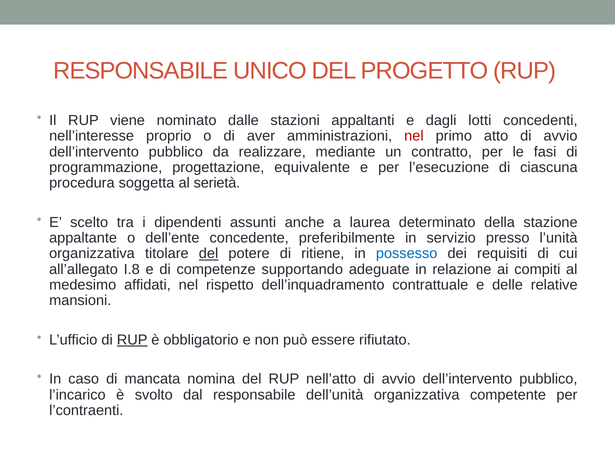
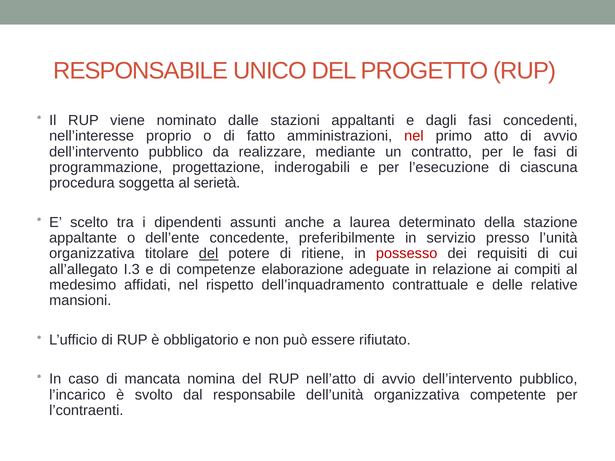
dagli lotti: lotti -> fasi
aver: aver -> fatto
equivalente: equivalente -> inderogabili
possesso colour: blue -> red
I.8: I.8 -> I.3
supportando: supportando -> elaborazione
RUP at (132, 340) underline: present -> none
